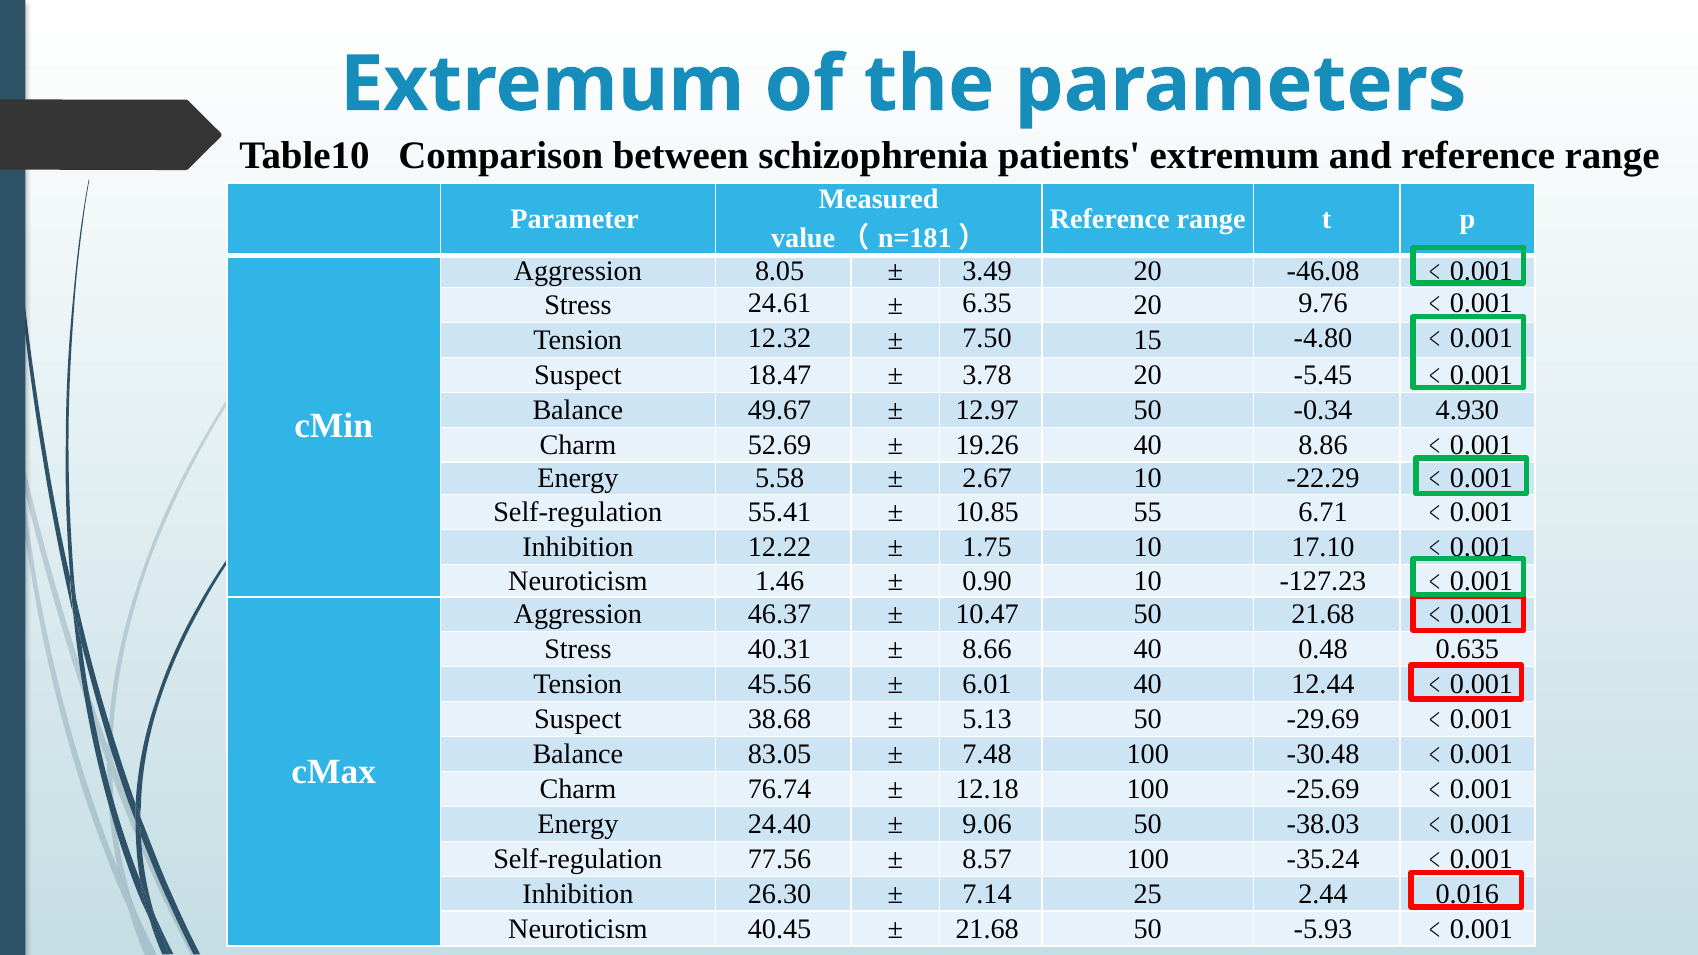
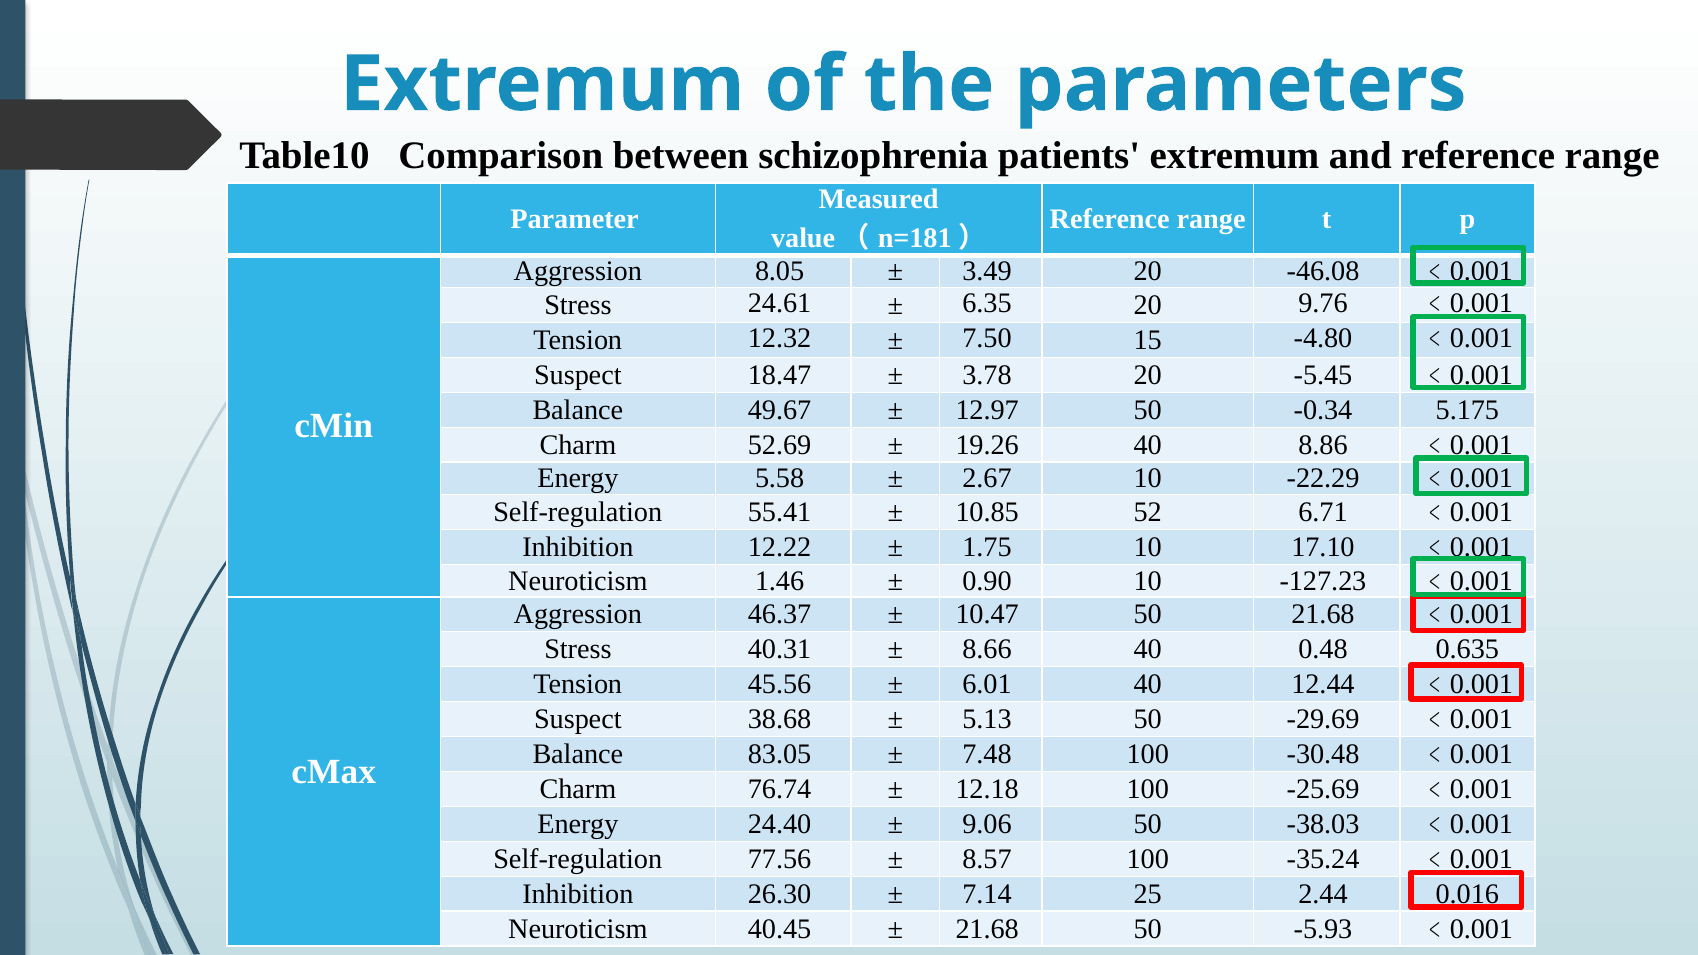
4.930: 4.930 -> 5.175
55: 55 -> 52
